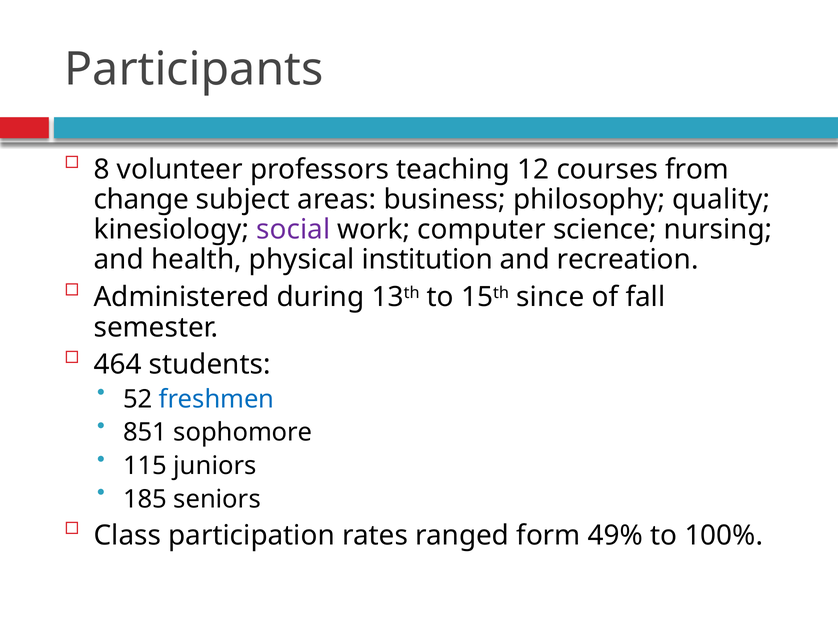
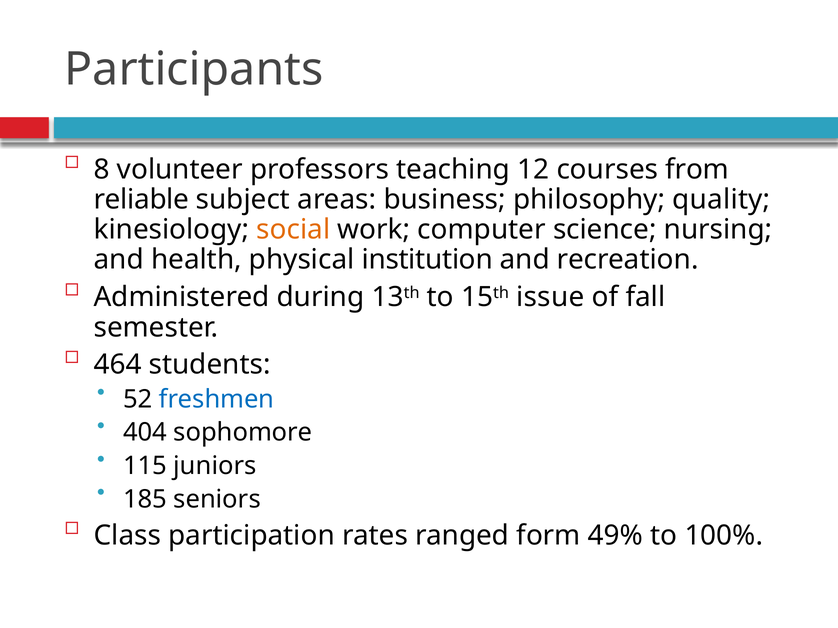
change: change -> reliable
social colour: purple -> orange
since: since -> issue
851: 851 -> 404
